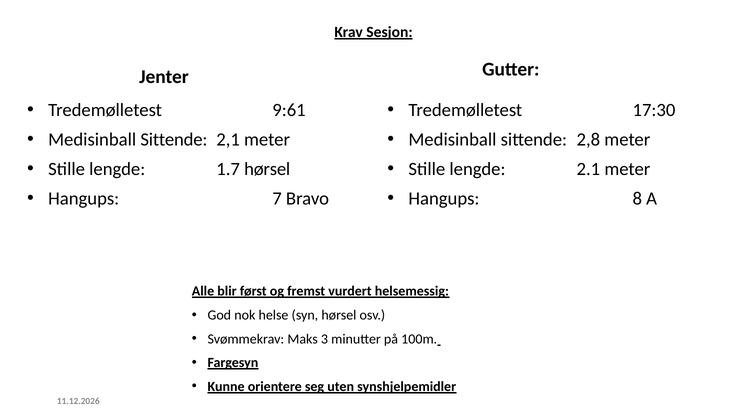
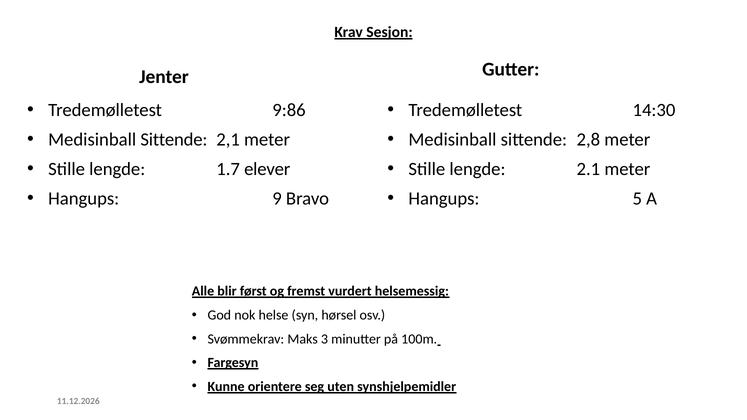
9:61: 9:61 -> 9:86
17:30: 17:30 -> 14:30
1.7 hørsel: hørsel -> elever
7: 7 -> 9
8: 8 -> 5
